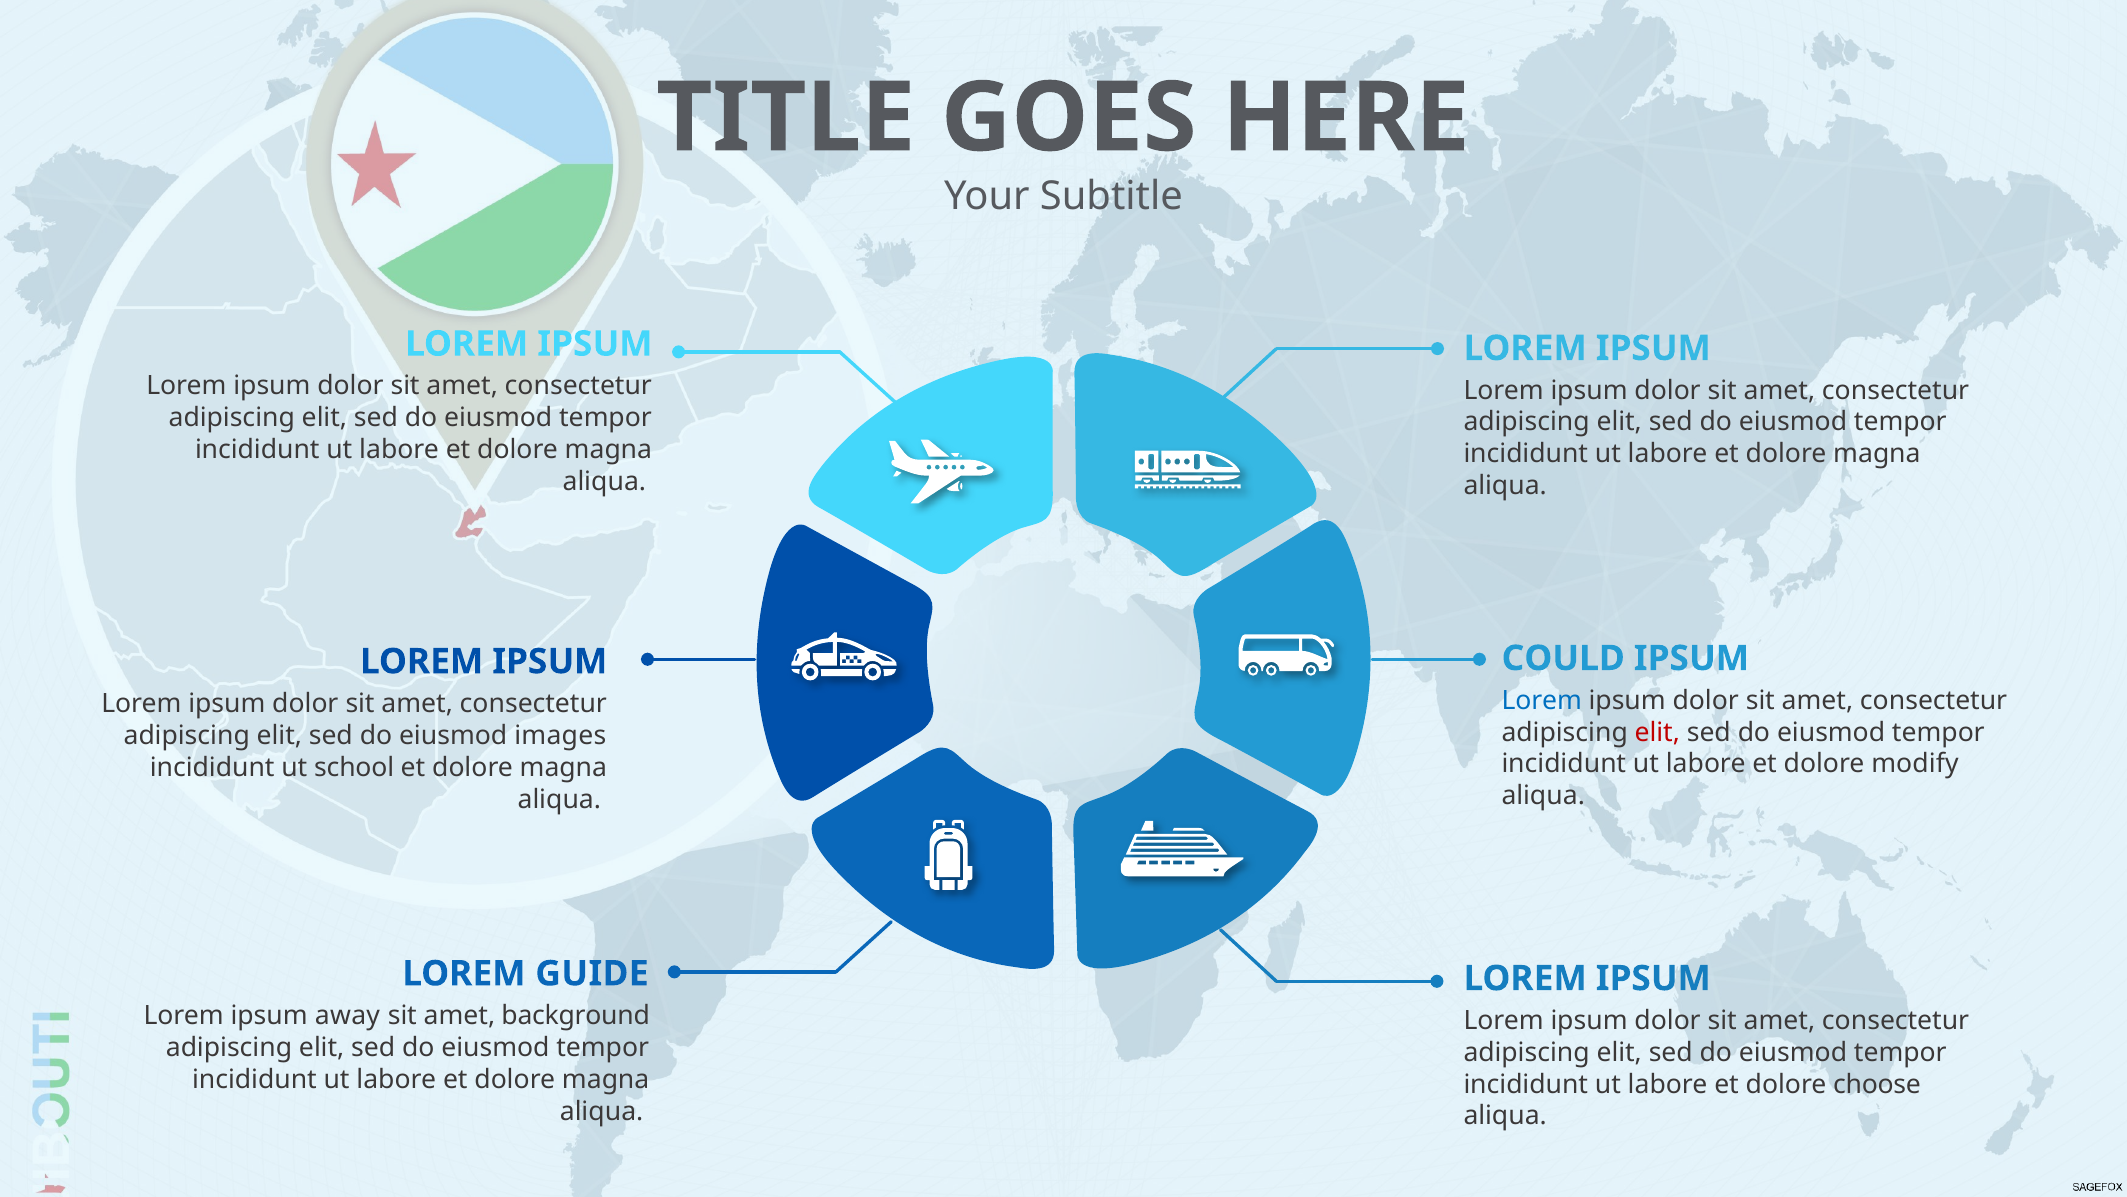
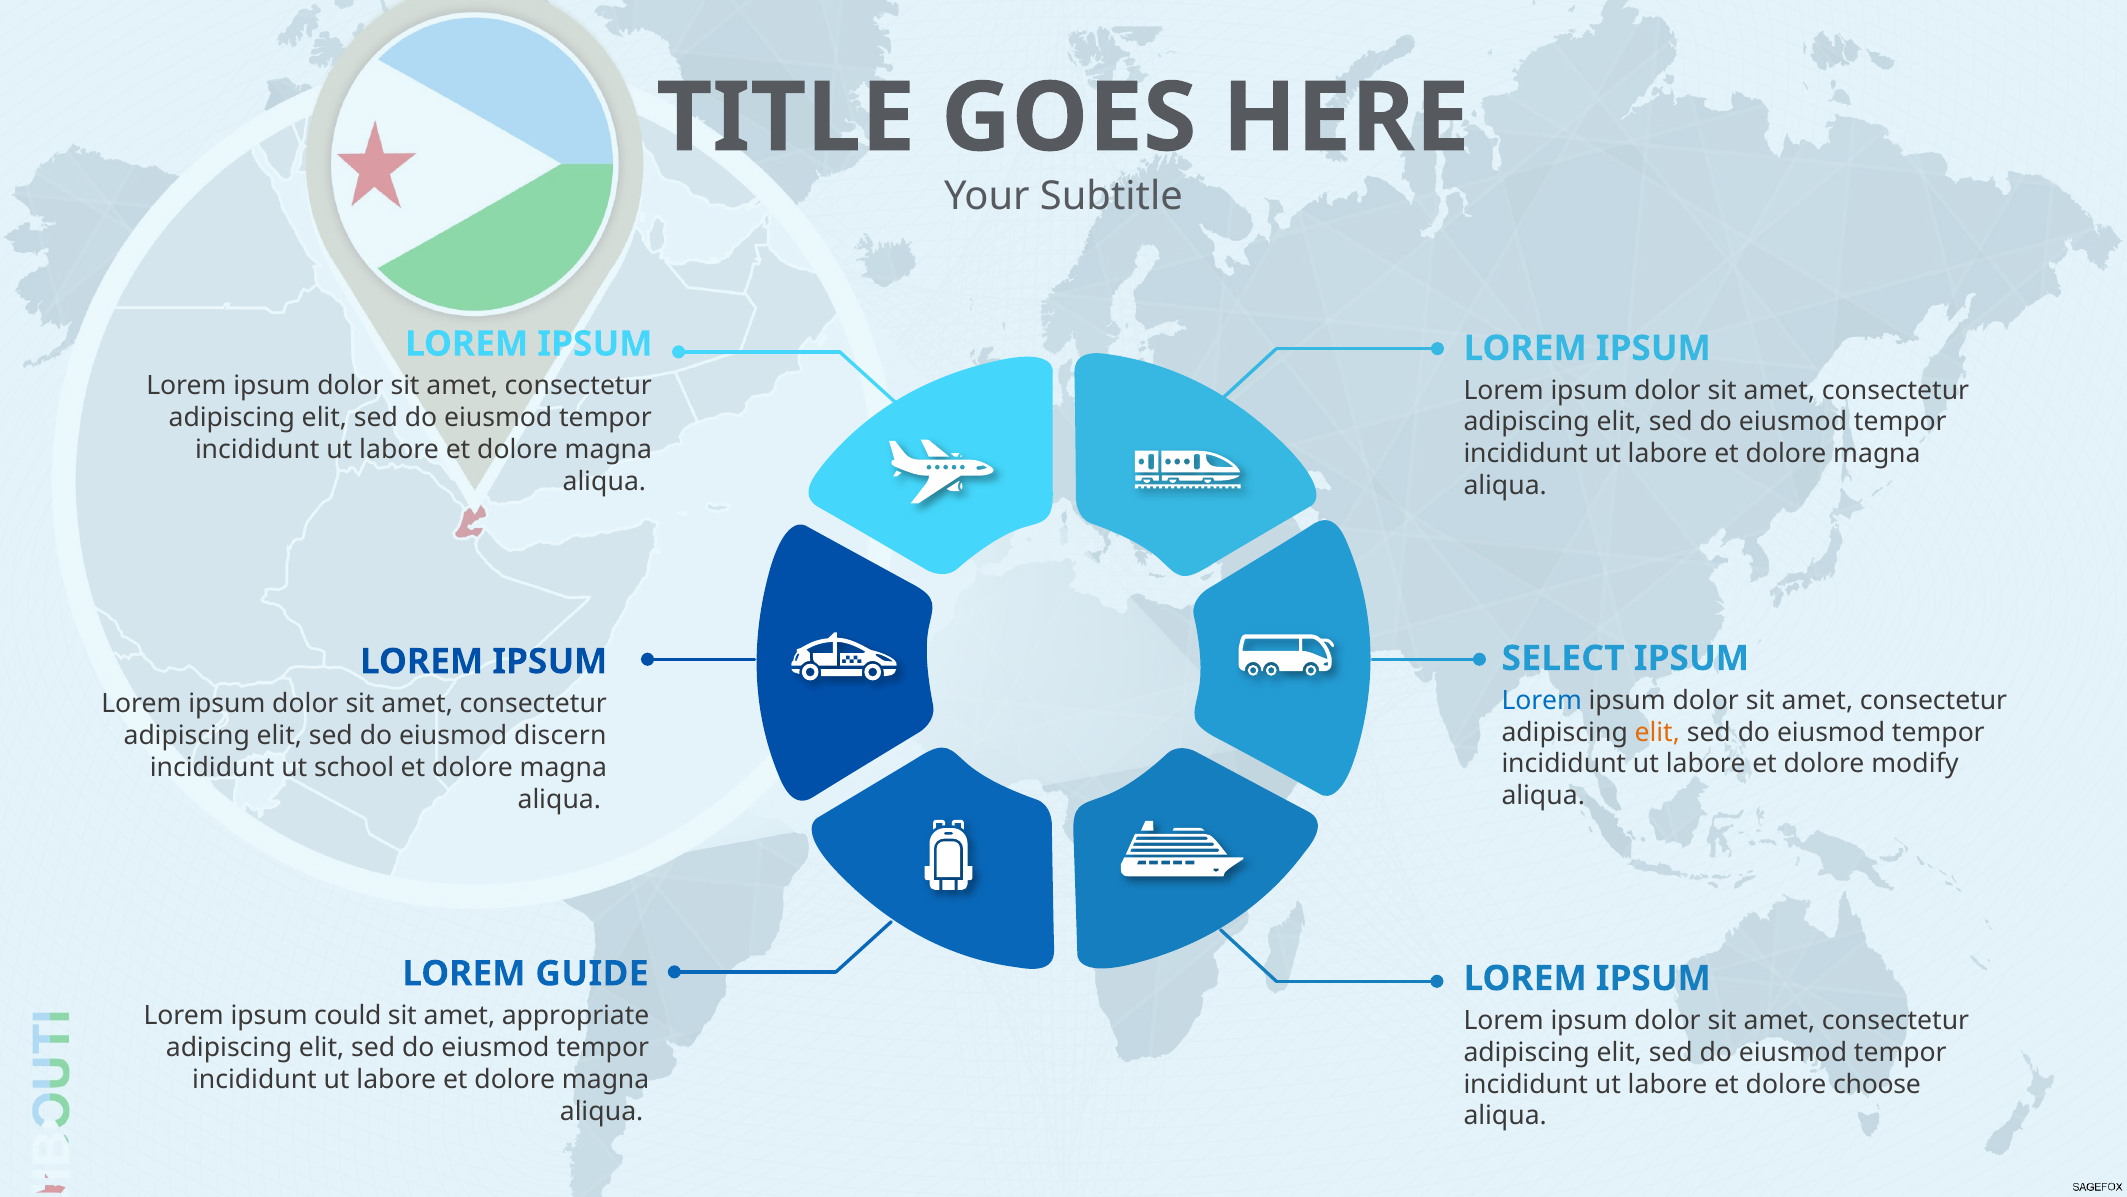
COULD: COULD -> SELECT
elit at (1657, 732) colour: red -> orange
images: images -> discern
away: away -> could
background: background -> appropriate
